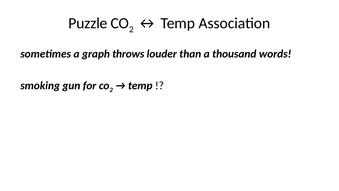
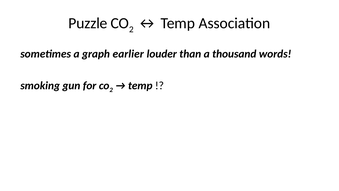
throws: throws -> earlier
